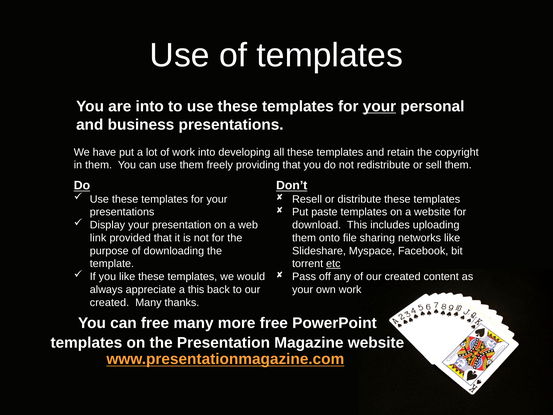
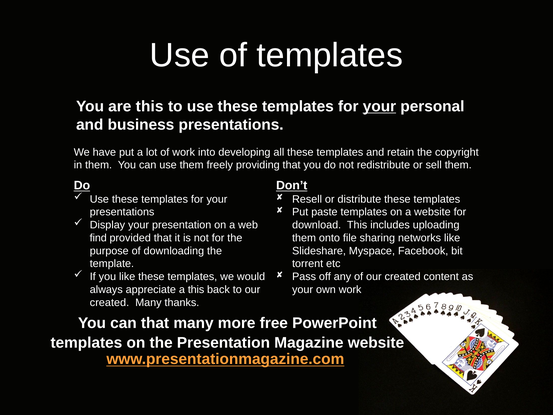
are into: into -> this
link: link -> find
etc underline: present -> none
can free: free -> that
